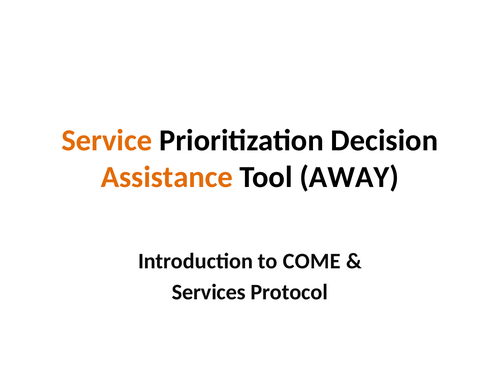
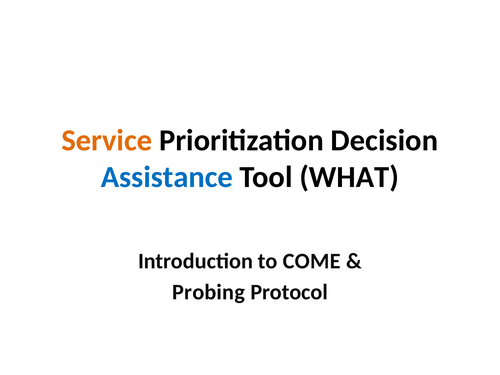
Assistance colour: orange -> blue
AWAY: AWAY -> WHAT
Services: Services -> Probing
